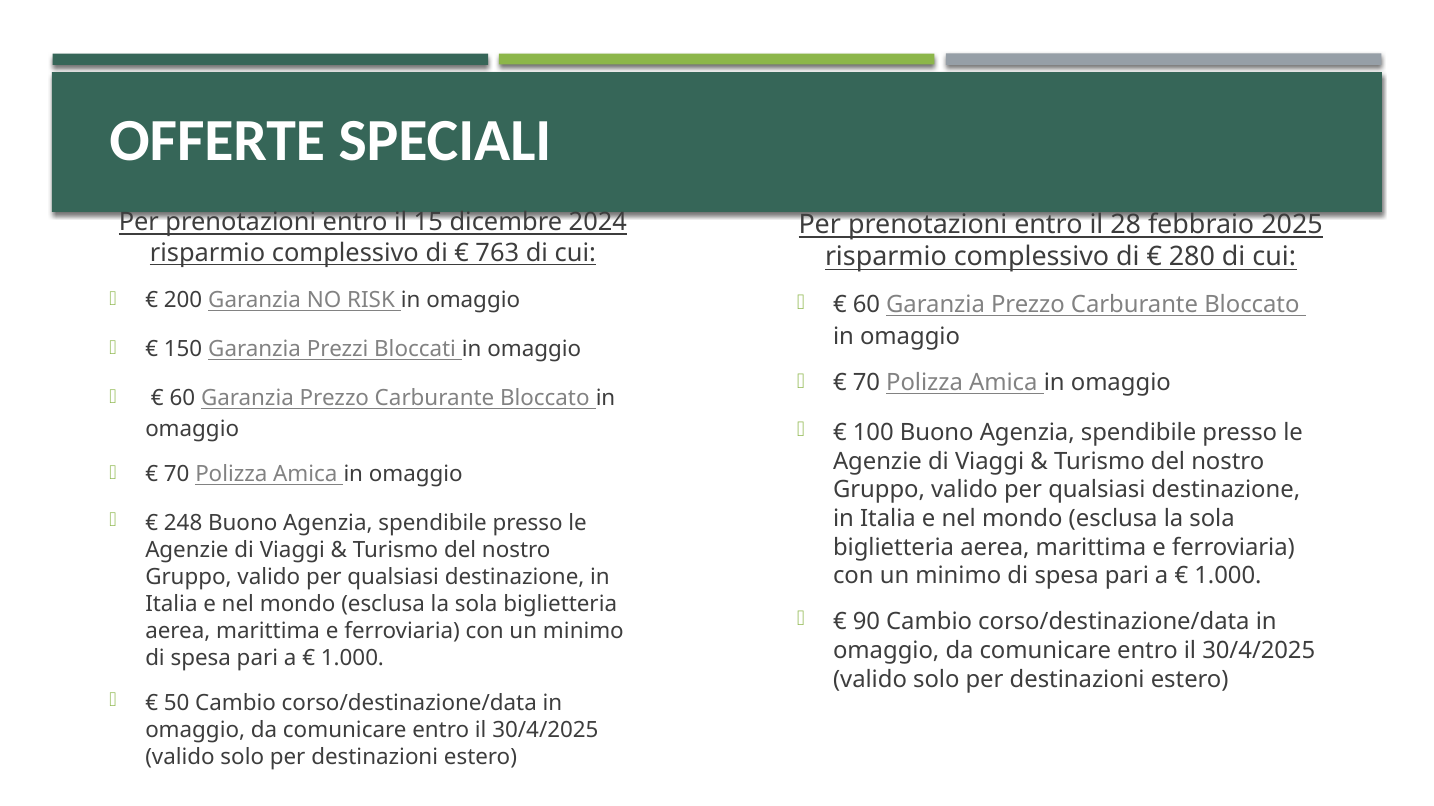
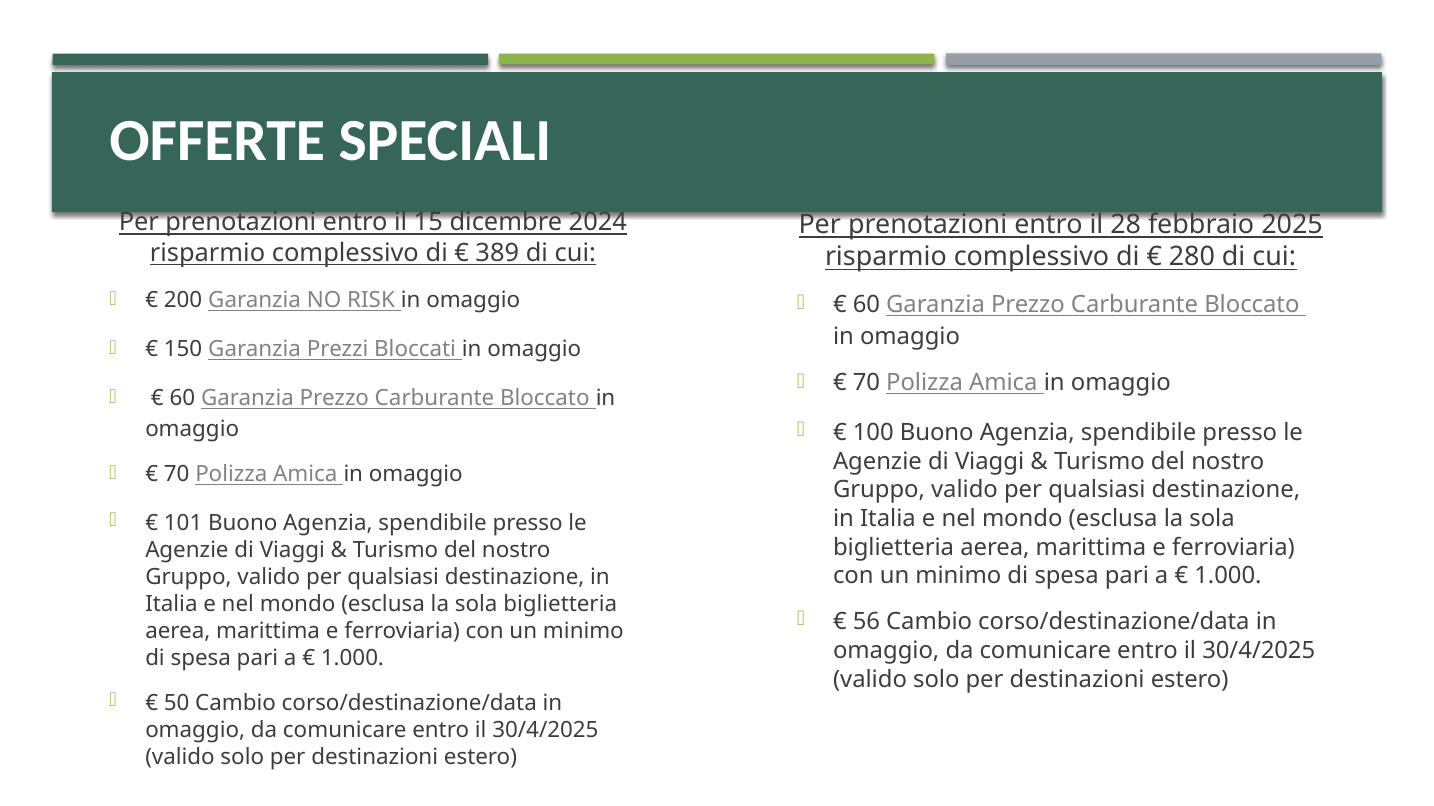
763: 763 -> 389
248: 248 -> 101
90: 90 -> 56
